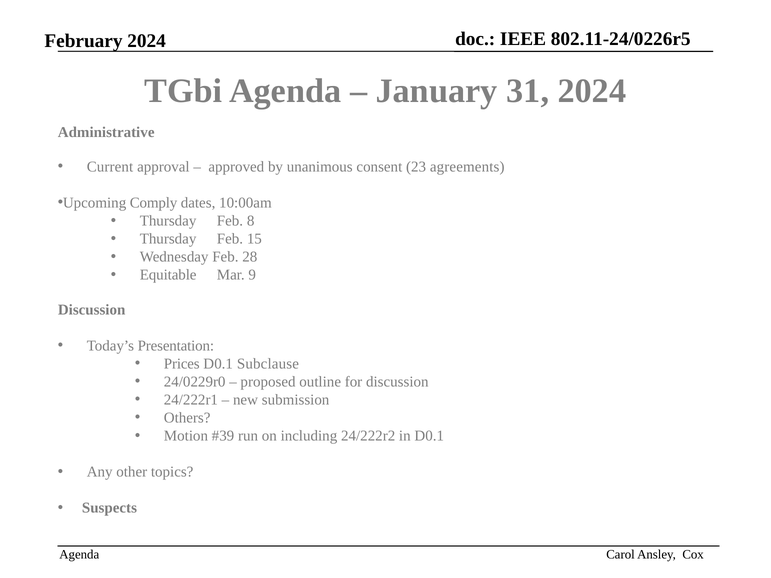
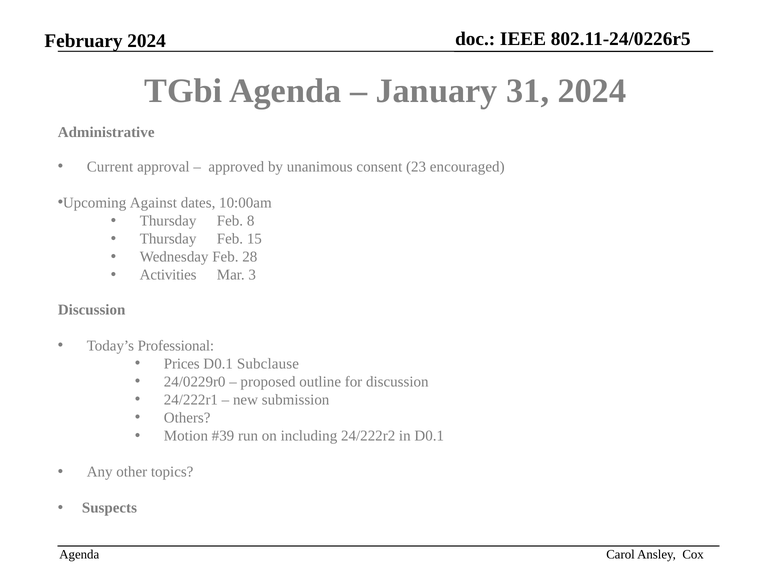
agreements: agreements -> encouraged
Comply: Comply -> Against
Equitable: Equitable -> Activities
9: 9 -> 3
Presentation: Presentation -> Professional
